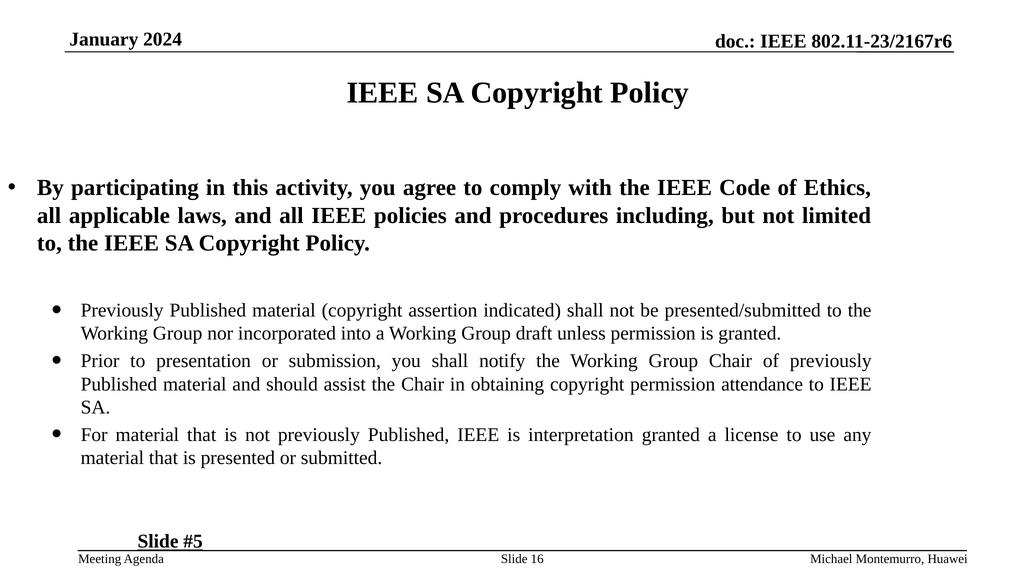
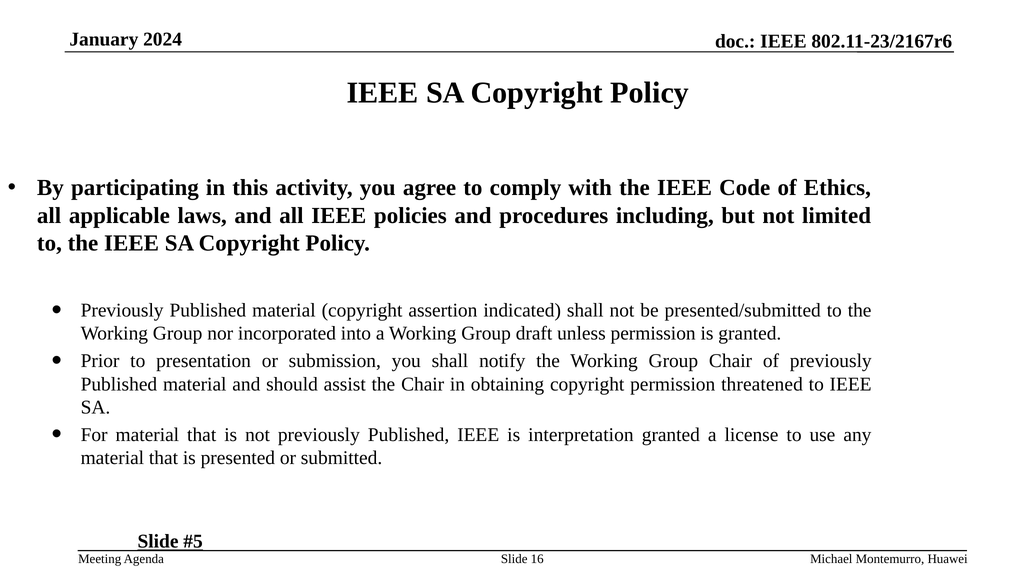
attendance: attendance -> threatened
